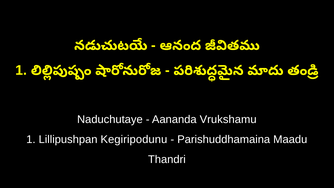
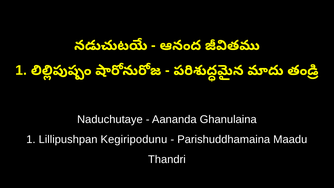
Vrukshamu: Vrukshamu -> Ghanulaina
